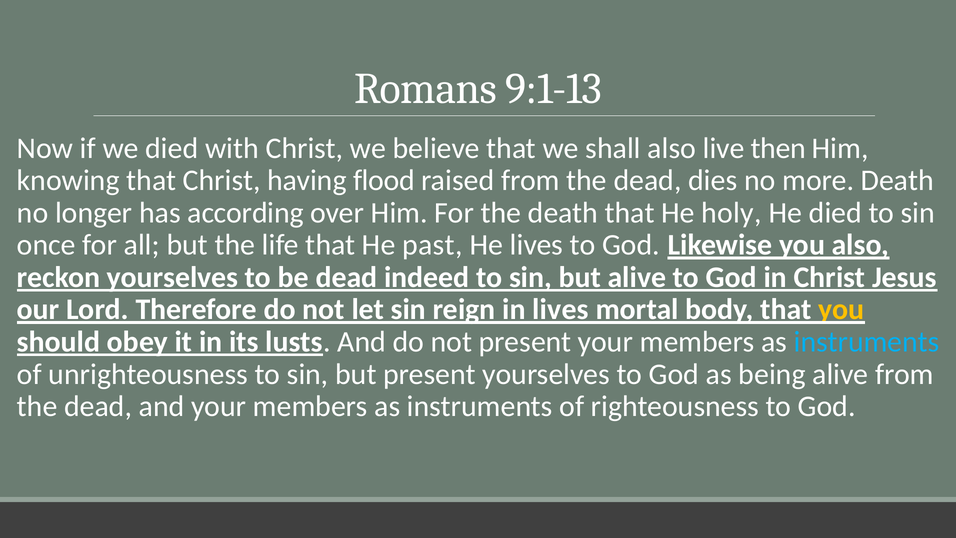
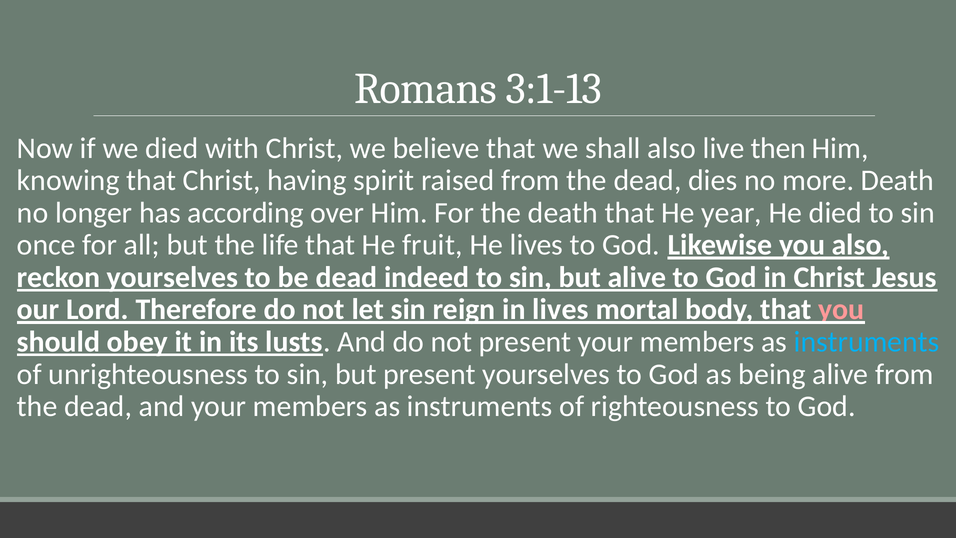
9:1-13: 9:1-13 -> 3:1-13
flood: flood -> spirit
holy: holy -> year
past: past -> fruit
you at (841, 309) colour: yellow -> pink
